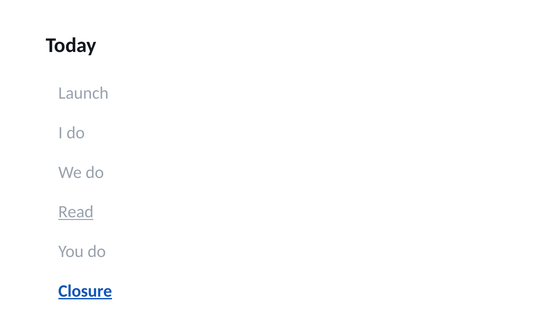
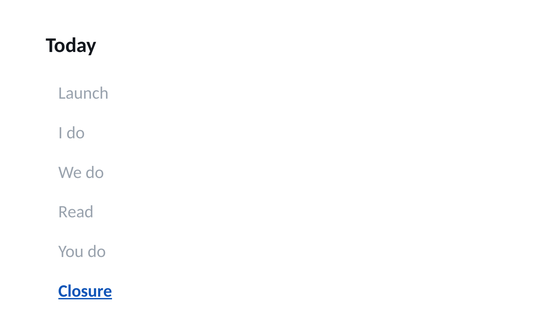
Read underline: present -> none
